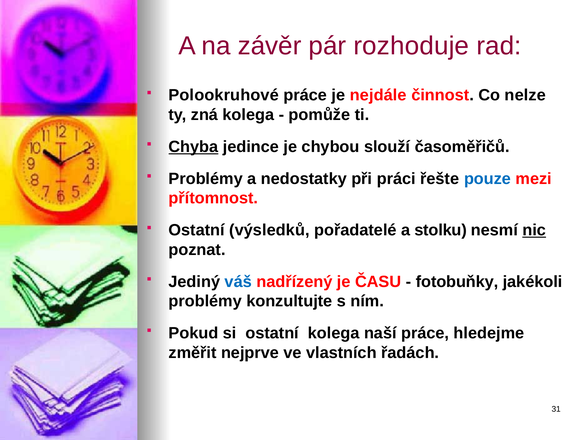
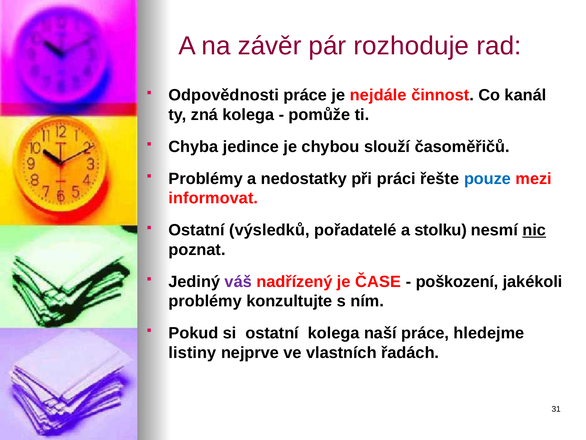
Polookruhové: Polookruhové -> Odpovědnosti
nelze: nelze -> kanál
Chyba underline: present -> none
přítomnost: přítomnost -> informovat
váš colour: blue -> purple
ČASU: ČASU -> ČASE
fotobuňky: fotobuňky -> poškození
změřit: změřit -> listiny
